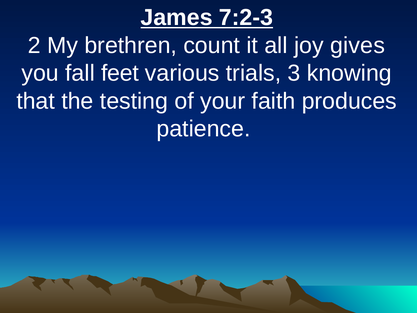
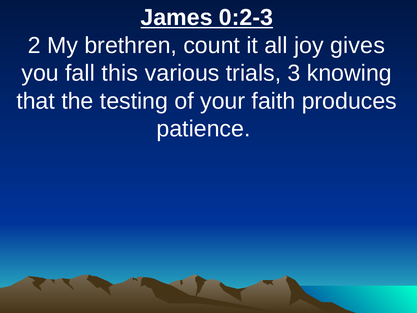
7:2-3: 7:2-3 -> 0:2-3
feet: feet -> this
